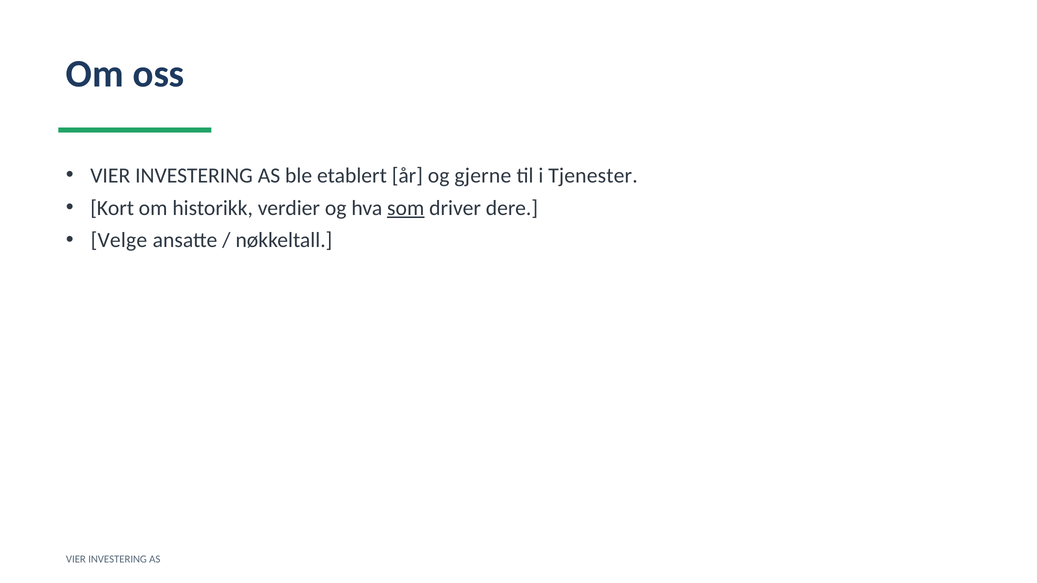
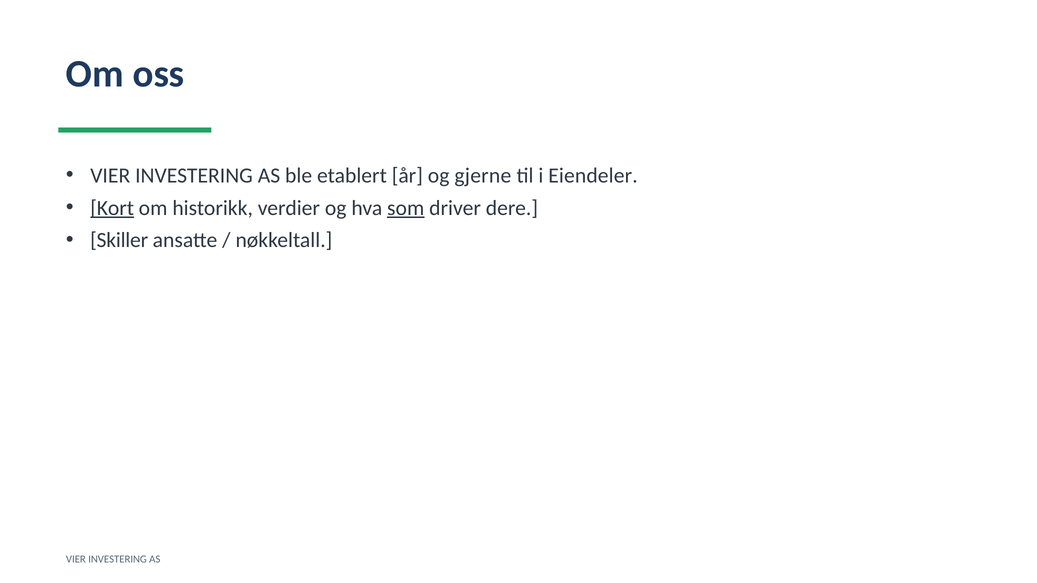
Tjenester: Tjenester -> Eiendeler
Kort underline: none -> present
Velge: Velge -> Skiller
